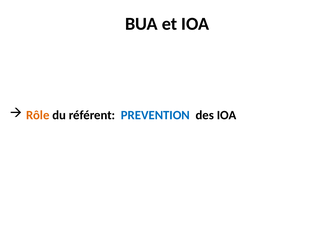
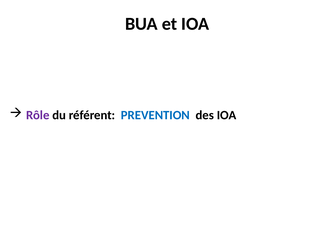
Rôle colour: orange -> purple
